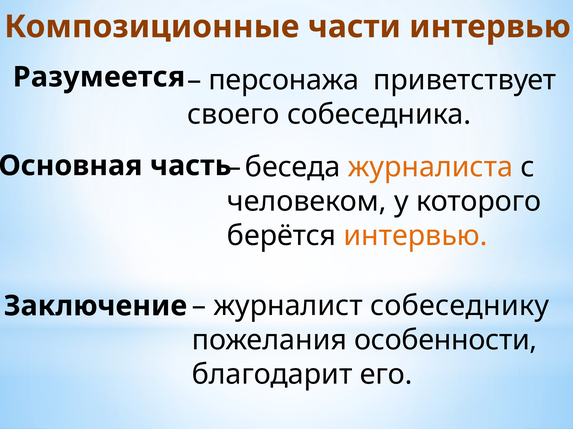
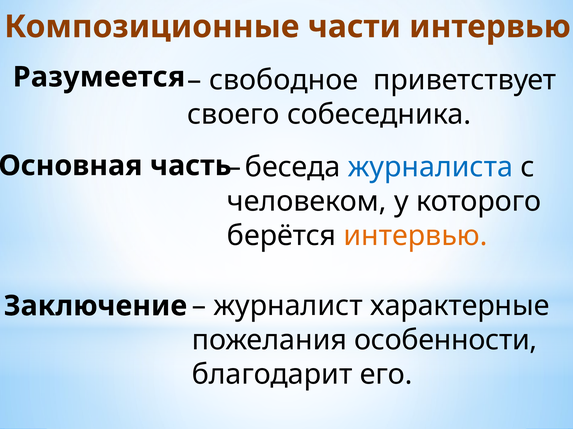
персонажа: персонажа -> свободное
журналиста colour: orange -> blue
собеседнику: собеседнику -> характерные
